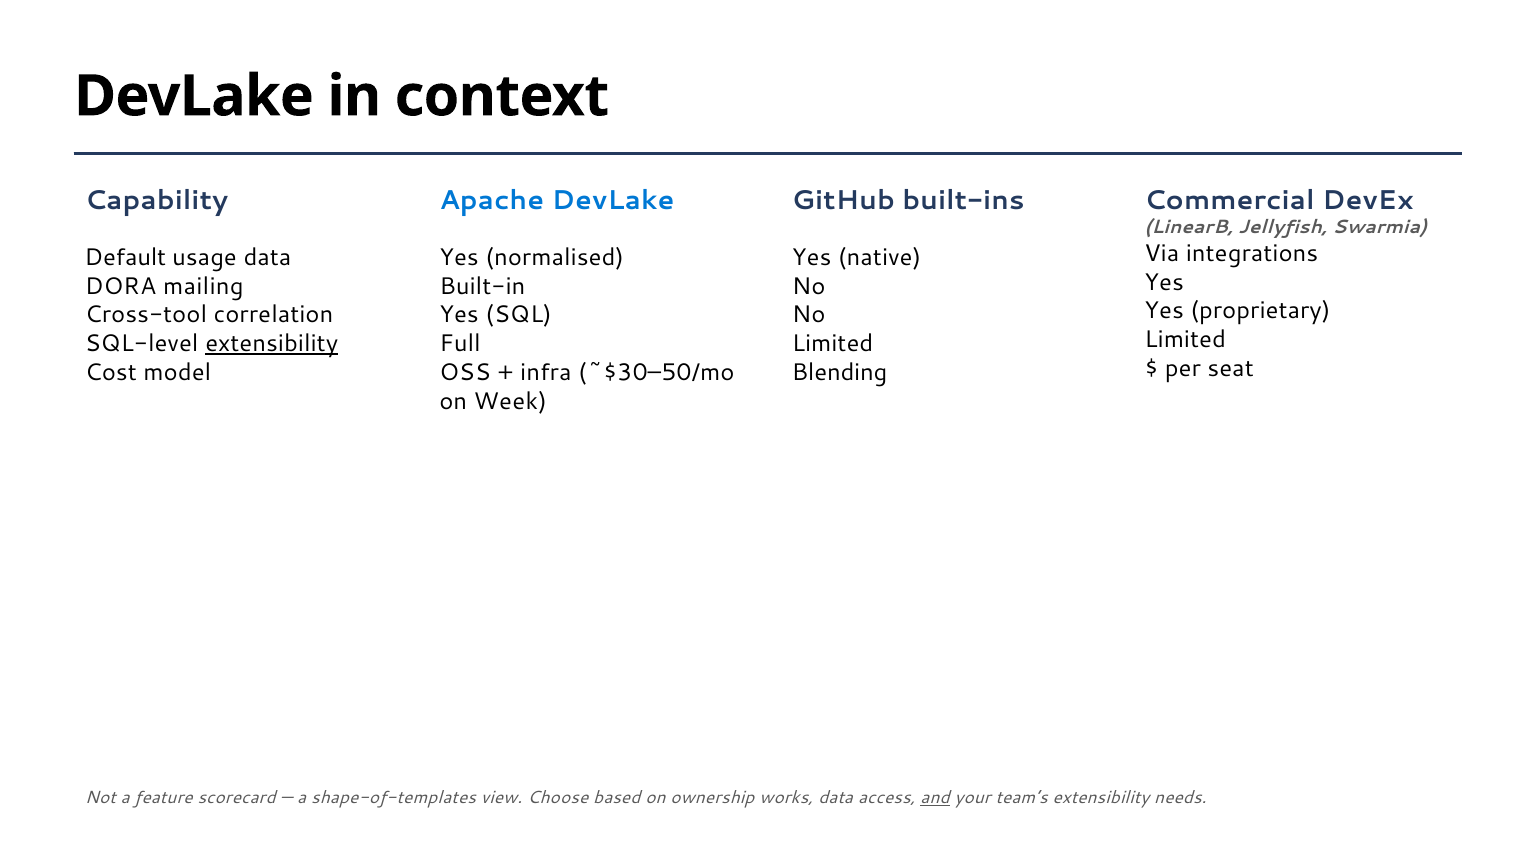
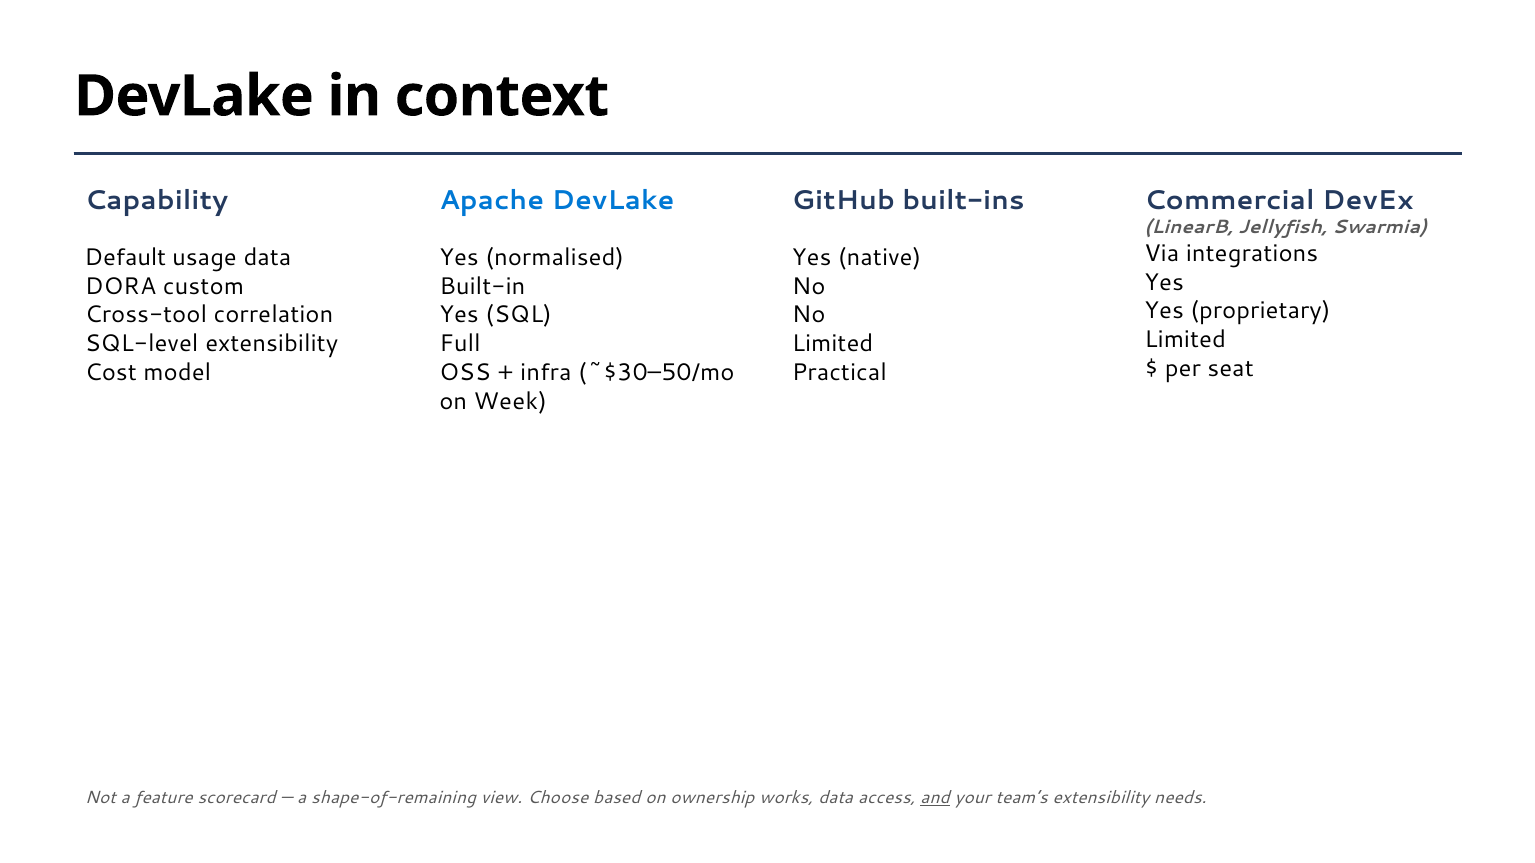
mailing: mailing -> custom
extensibility at (272, 344) underline: present -> none
Blending: Blending -> Practical
shape-of-templates: shape-of-templates -> shape-of-remaining
